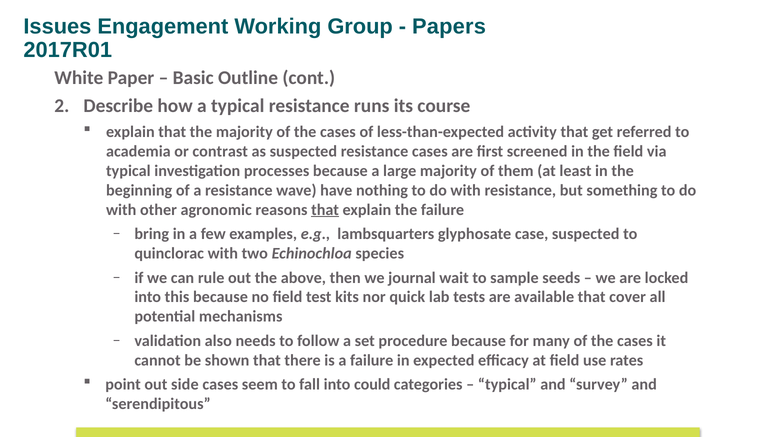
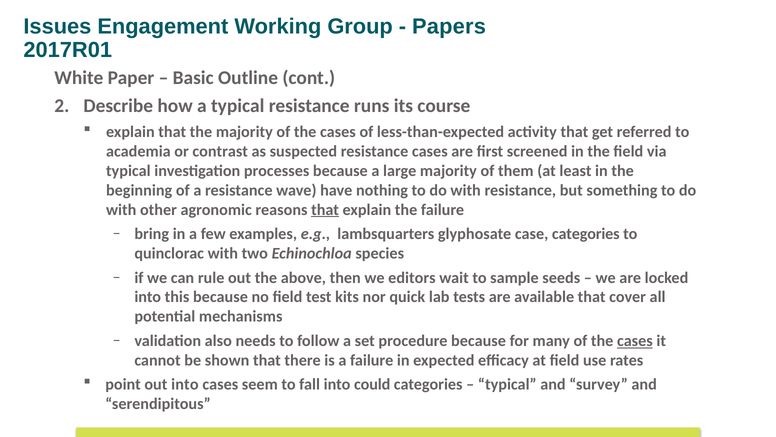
case suspected: suspected -> categories
journal: journal -> editors
cases at (635, 340) underline: none -> present
out side: side -> into
